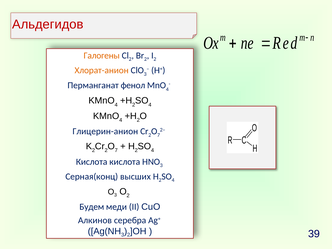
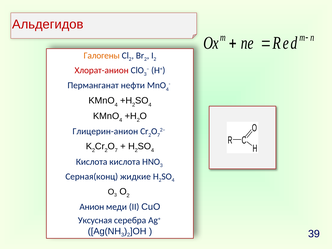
Хлорат-анион colour: orange -> red
фенол: фенол -> нефти
высших: высших -> жидкие
Будем: Будем -> Анион
Алкинов: Алкинов -> Уксусная
